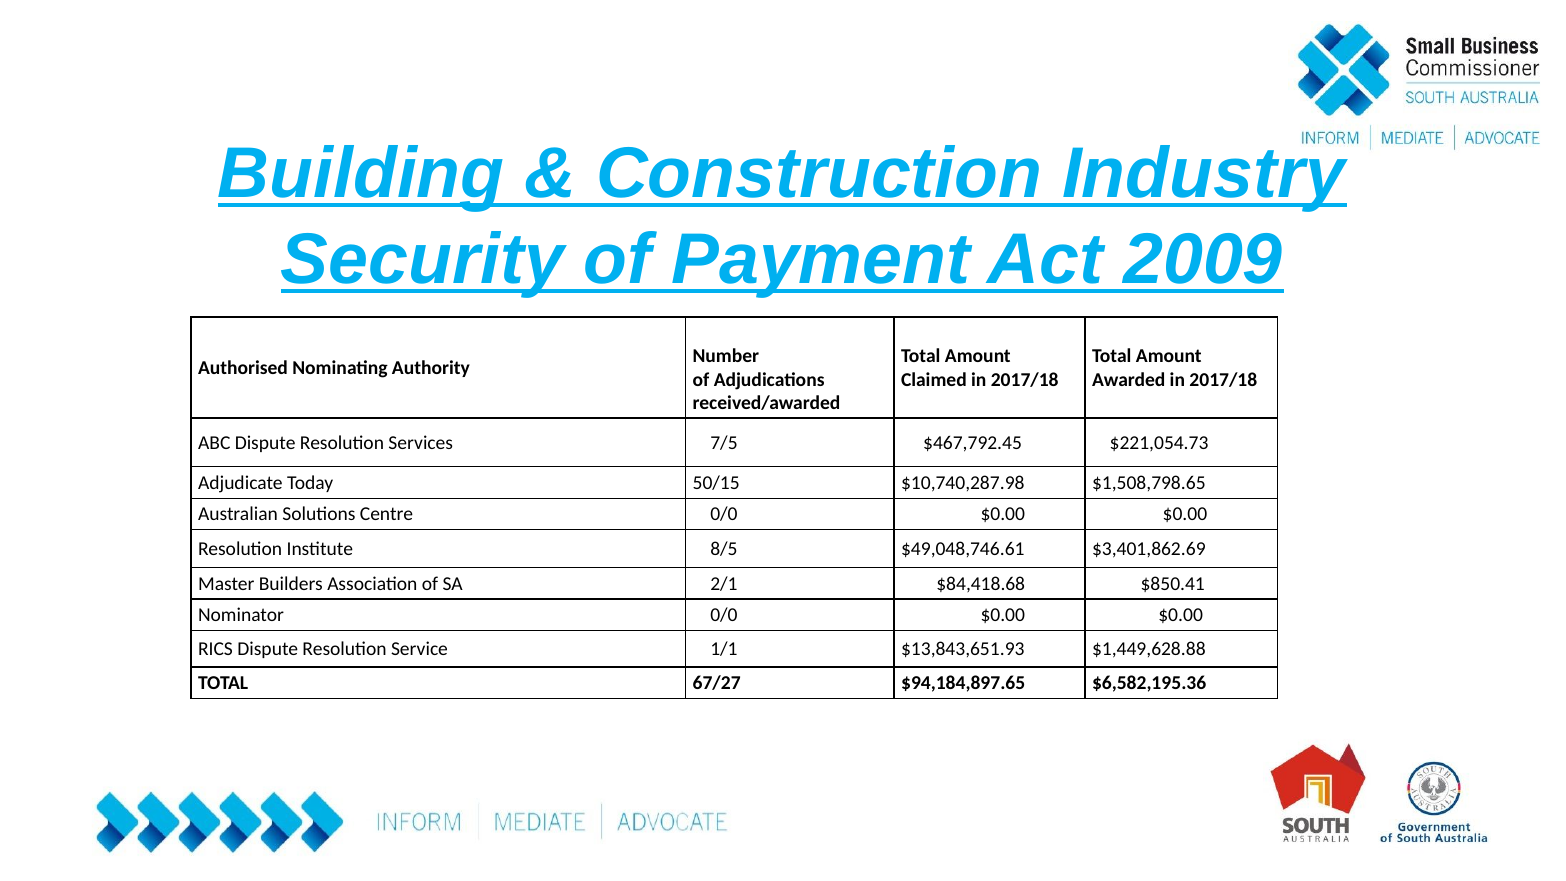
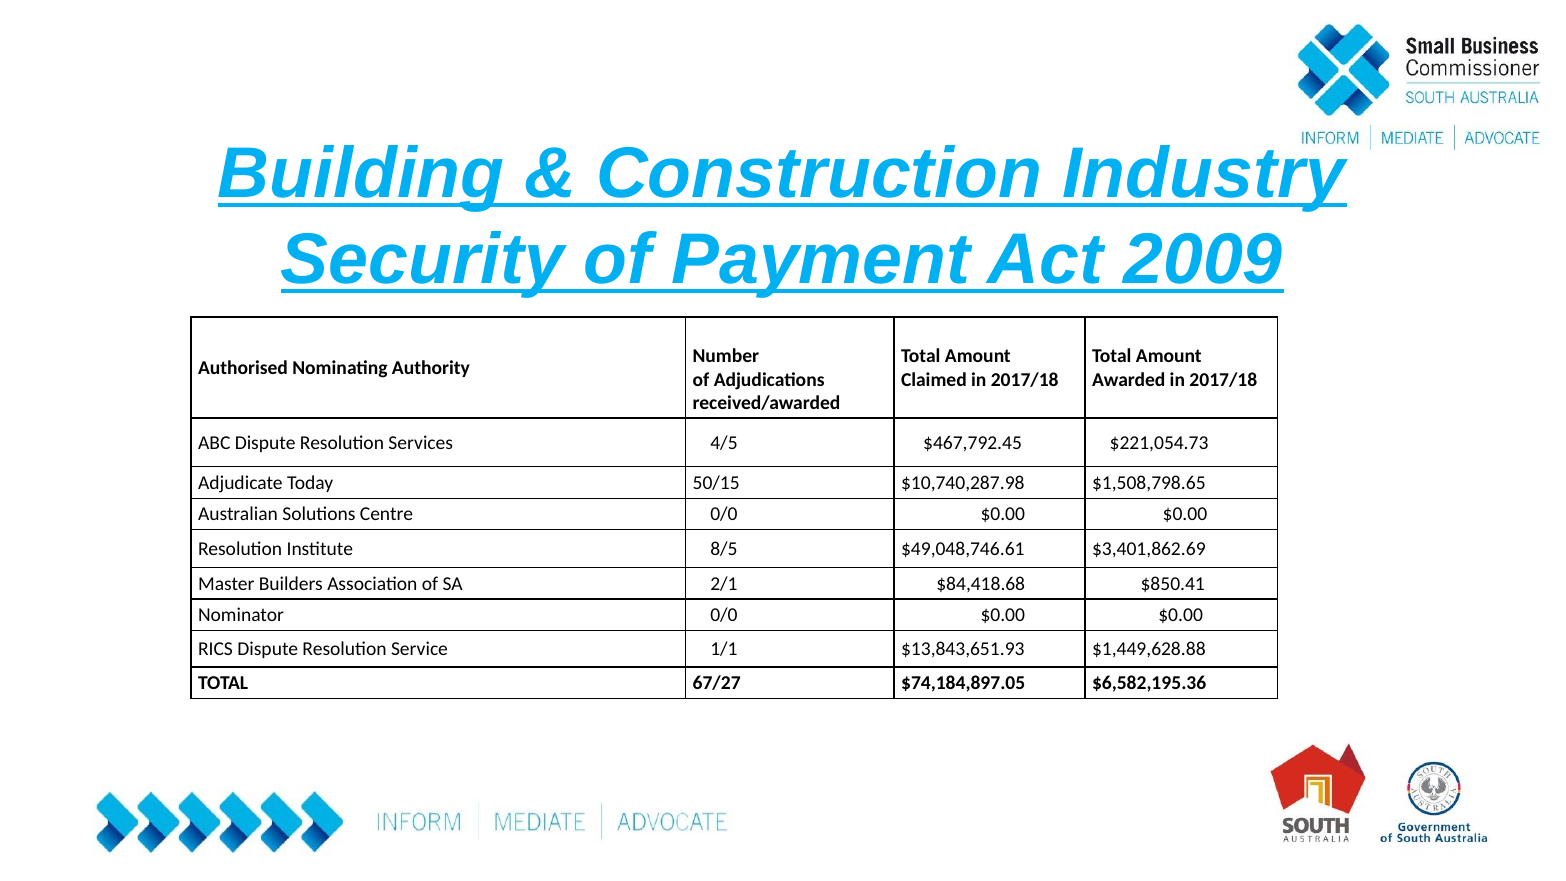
7/5: 7/5 -> 4/5
$94,184,897.65: $94,184,897.65 -> $74,184,897.05
